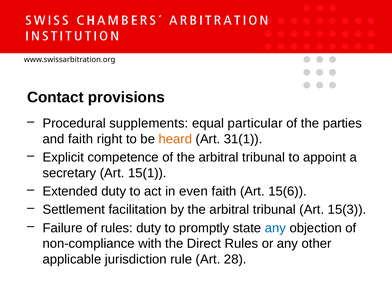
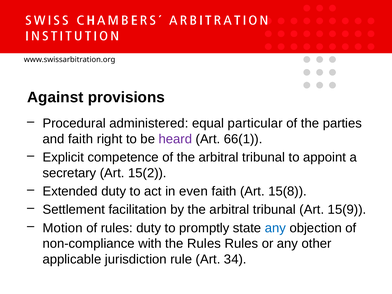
Contact: Contact -> Against
supplements: supplements -> administered
heard colour: orange -> purple
31(1: 31(1 -> 66(1
15(1: 15(1 -> 15(2
15(6: 15(6 -> 15(8
15(3: 15(3 -> 15(9
Failure: Failure -> Motion
the Direct: Direct -> Rules
28: 28 -> 34
